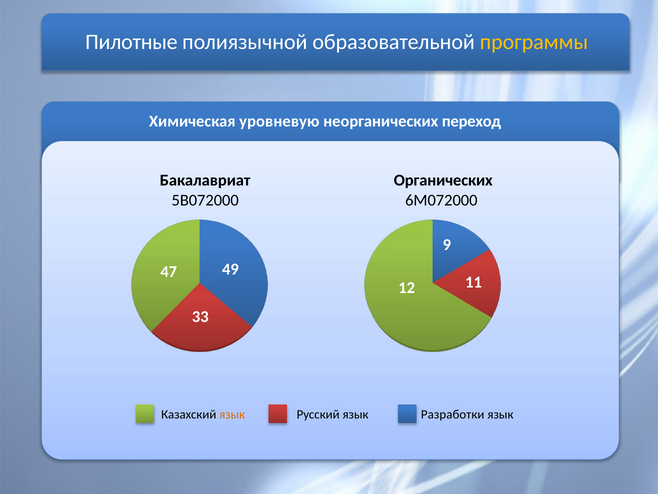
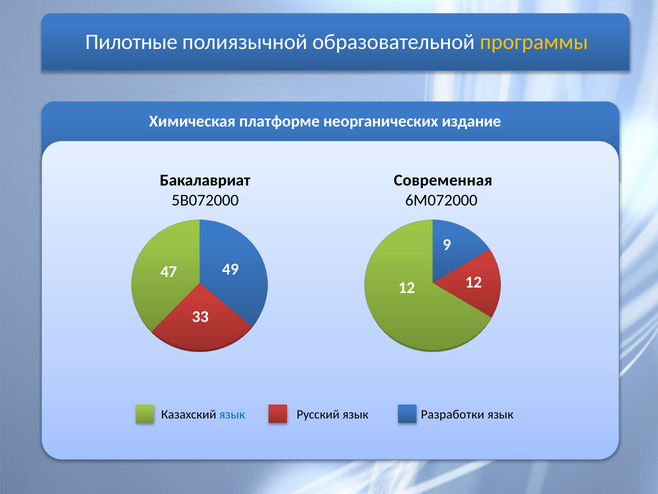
уровневую: уровневую -> платформе
переход: переход -> издание
Органических: Органических -> Современная
12 11: 11 -> 12
язык at (232, 414) colour: orange -> blue
